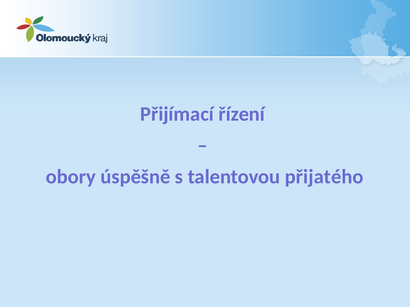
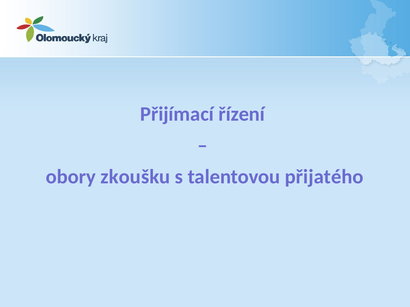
úspěšně: úspěšně -> zkoušku
